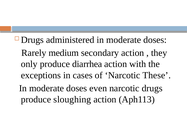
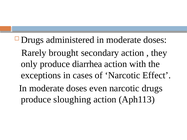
medium: medium -> brought
These: These -> Effect
